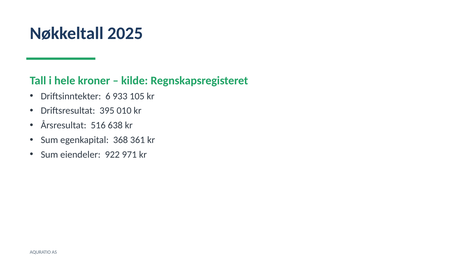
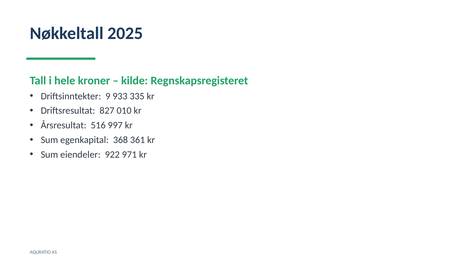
6: 6 -> 9
105: 105 -> 335
395: 395 -> 827
638: 638 -> 997
